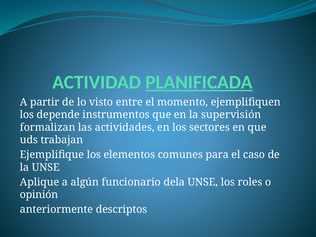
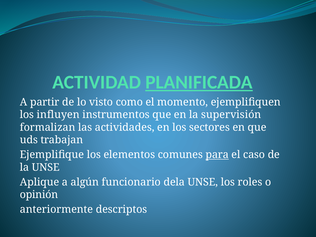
entre: entre -> como
depende: depende -> influyen
para underline: none -> present
